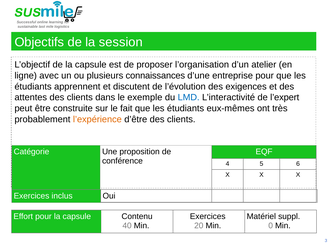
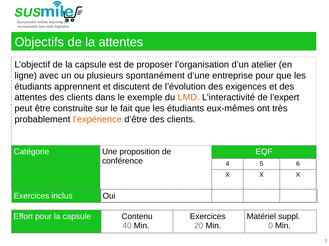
la session: session -> attentes
connaissances: connaissances -> spontanément
LMD colour: blue -> orange
